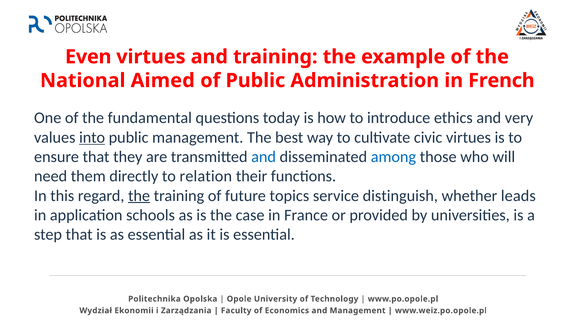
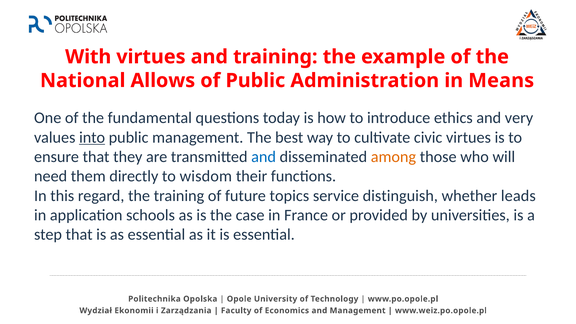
Even: Even -> With
Aimed: Aimed -> Allows
French: French -> Means
among colour: blue -> orange
relation: relation -> wisdom
the at (139, 196) underline: present -> none
